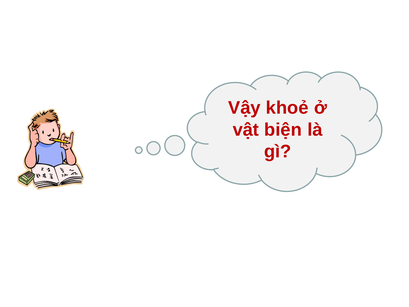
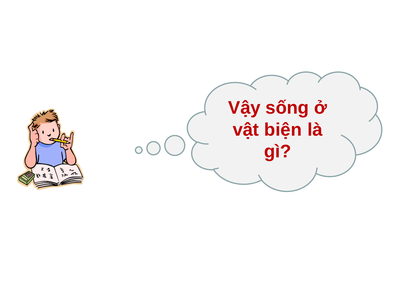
khoẻ: khoẻ -> sống
